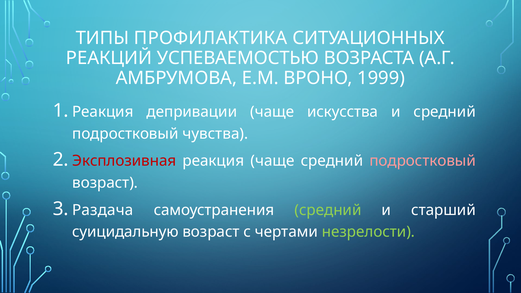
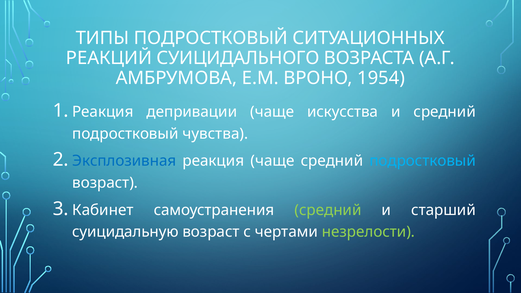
ТИПЫ ПРОФИЛАКТИКА: ПРОФИЛАКТИКА -> ПОДРОСТКОВЫЙ
УСПЕВАЕМОСТЬЮ: УСПЕВАЕМОСТЬЮ -> СУИЦИДАЛЬНОГО
1999: 1999 -> 1954
Эксплозивная colour: red -> blue
подростковый at (423, 161) colour: pink -> light blue
Раздача: Раздача -> Кабинет
